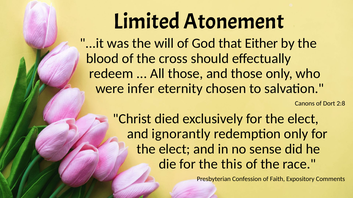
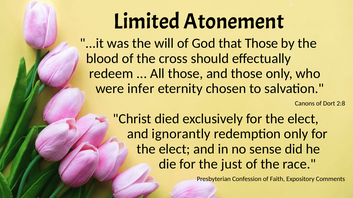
that Either: Either -> Those
this: this -> just
